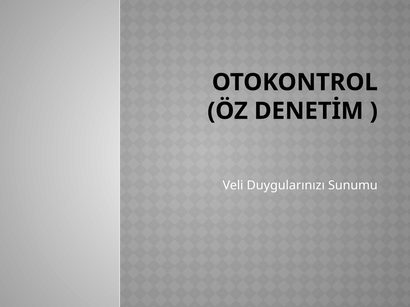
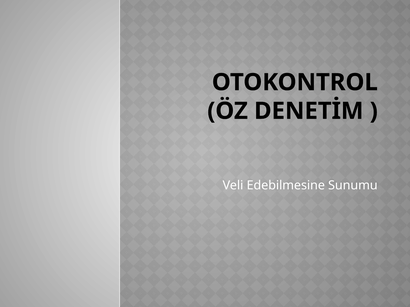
Duygularınızı: Duygularınızı -> Edebilmesine
